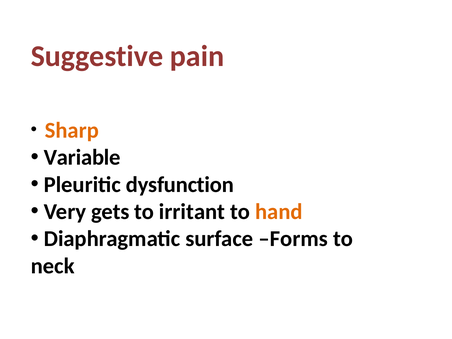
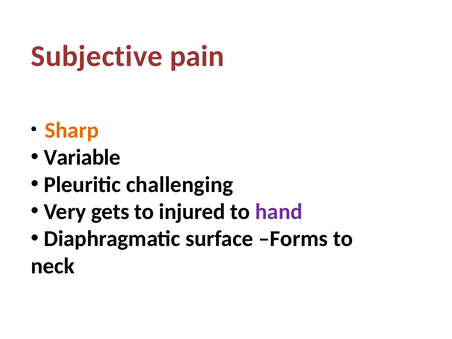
Suggestive: Suggestive -> Subjective
dysfunction: dysfunction -> challenging
irritant: irritant -> injured
hand colour: orange -> purple
